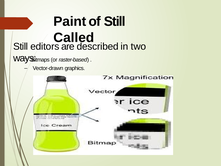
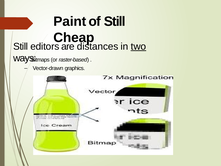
Called: Called -> Cheap
described: described -> distances
two underline: none -> present
